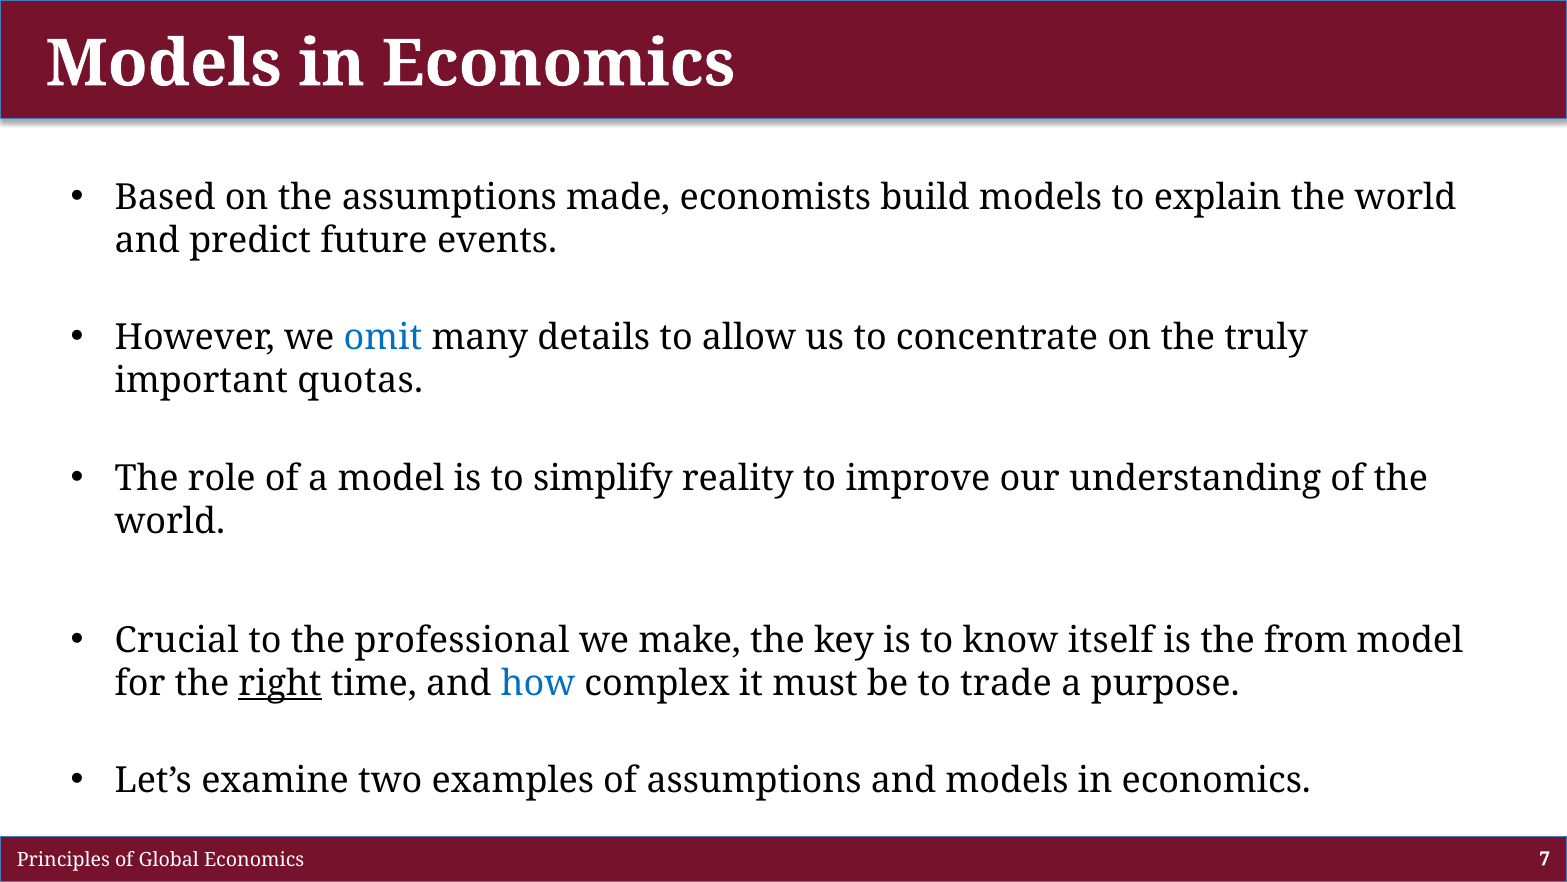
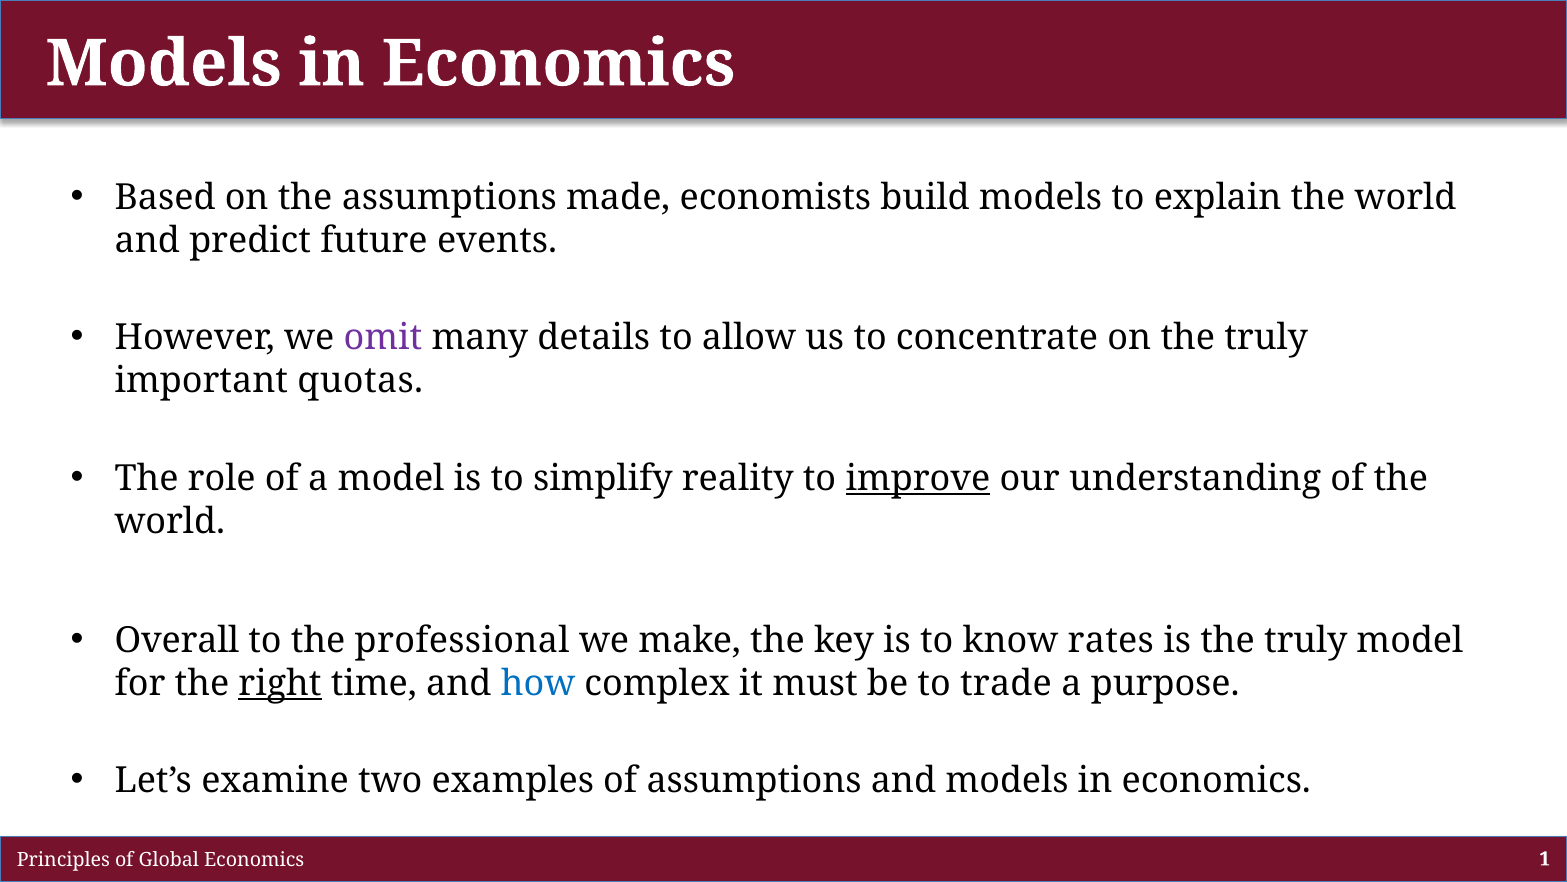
omit colour: blue -> purple
improve underline: none -> present
Crucial: Crucial -> Overall
itself: itself -> rates
is the from: from -> truly
7: 7 -> 1
